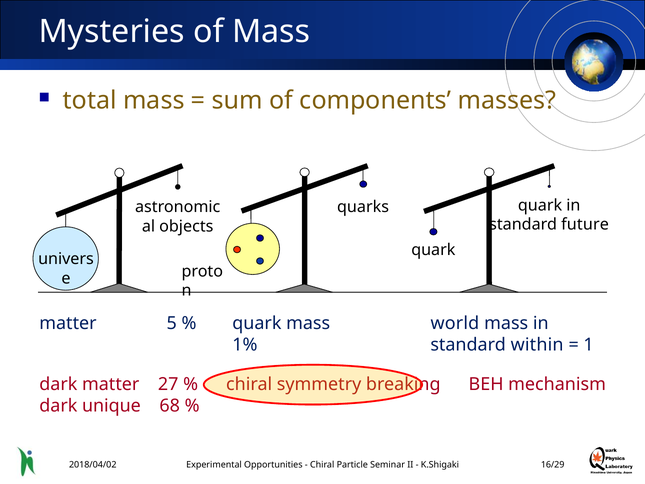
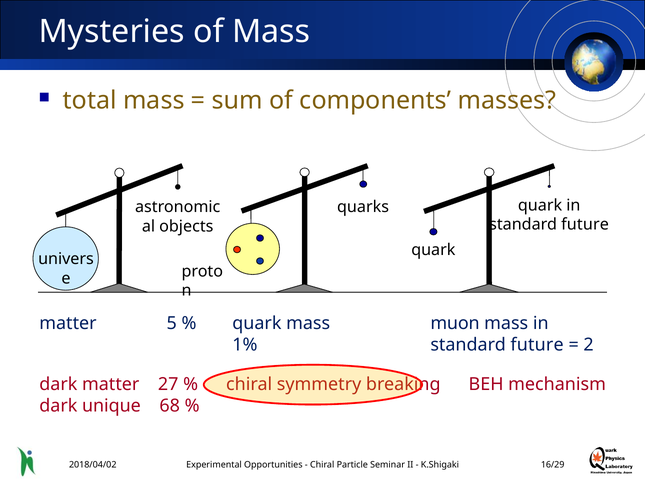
world: world -> muon
within at (537, 345): within -> future
1: 1 -> 2
